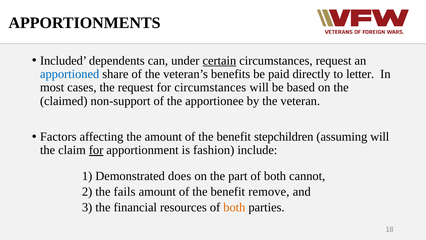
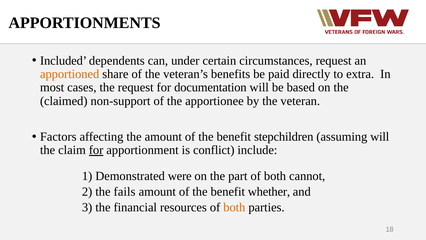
certain underline: present -> none
apportioned colour: blue -> orange
letter: letter -> extra
for circumstances: circumstances -> documentation
fashion: fashion -> conflict
does: does -> were
remove: remove -> whether
